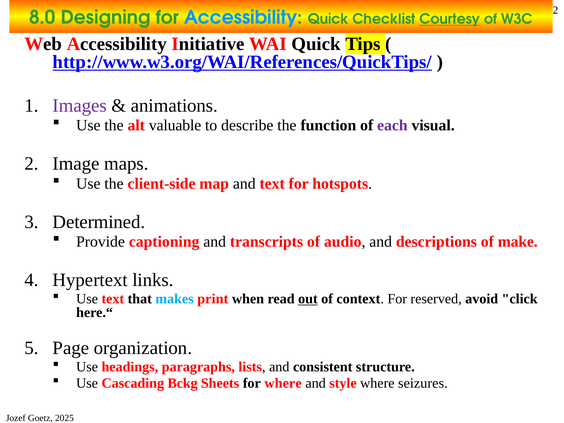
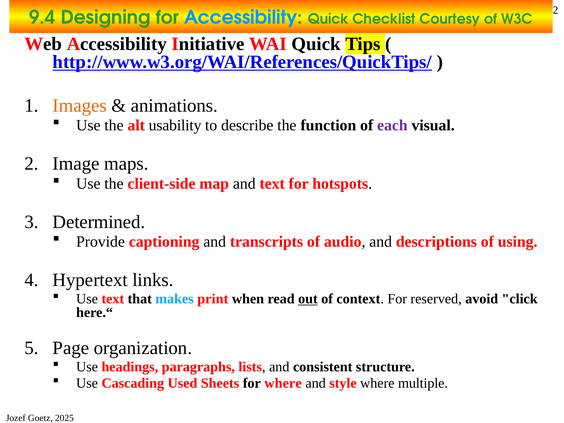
8.0: 8.0 -> 9.4
Courtesy underline: present -> none
Images colour: purple -> orange
valuable: valuable -> usability
make: make -> using
Bckg: Bckg -> Used
seizures: seizures -> multiple
